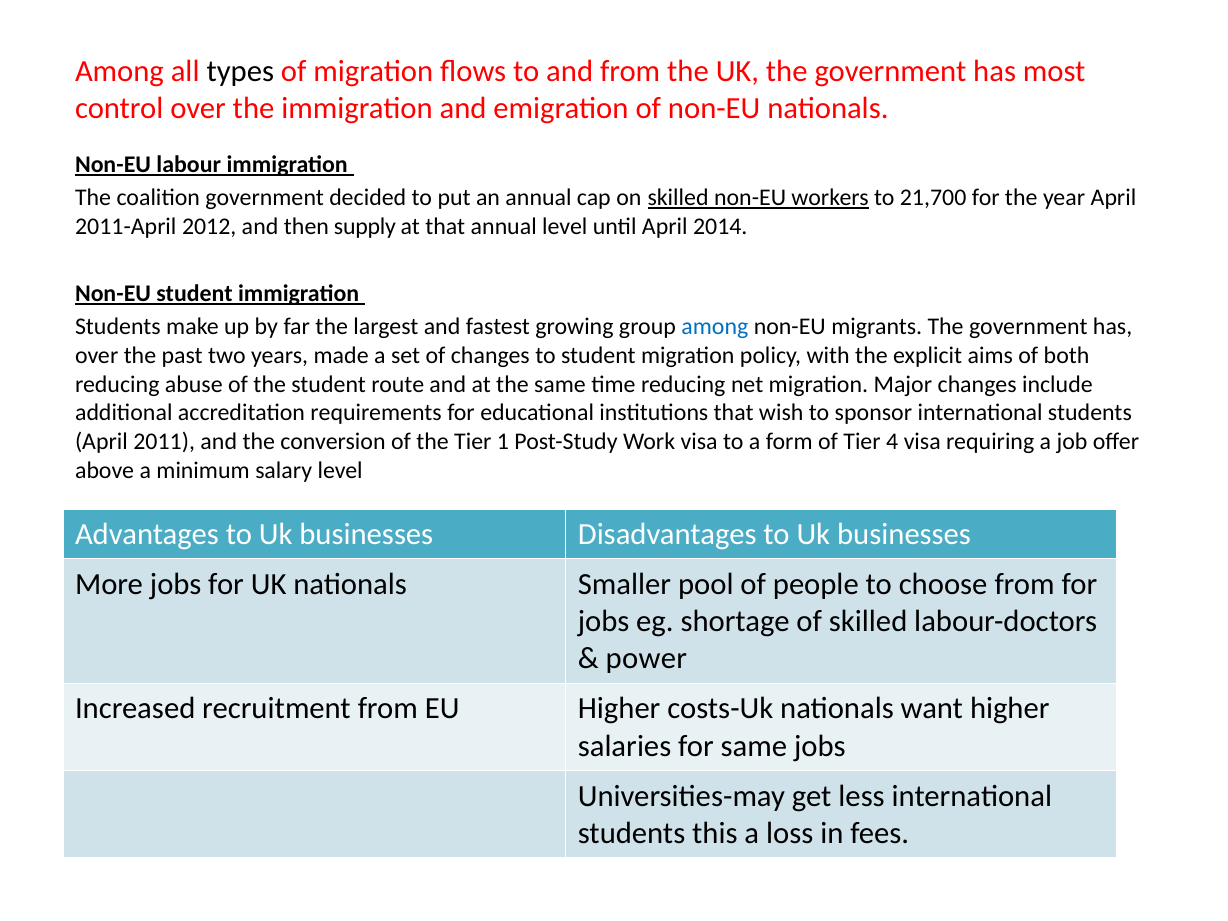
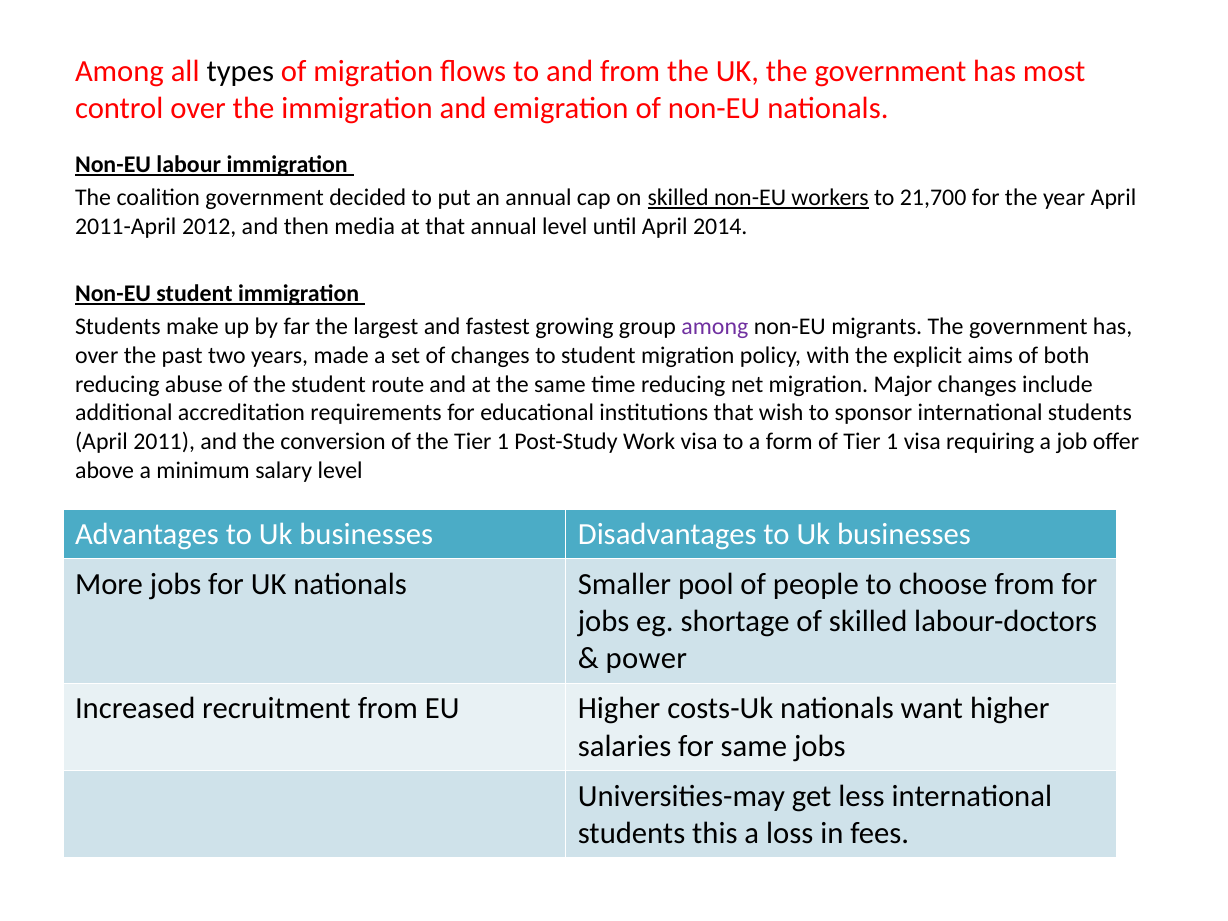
supply: supply -> media
among at (715, 327) colour: blue -> purple
of Tier 4: 4 -> 1
